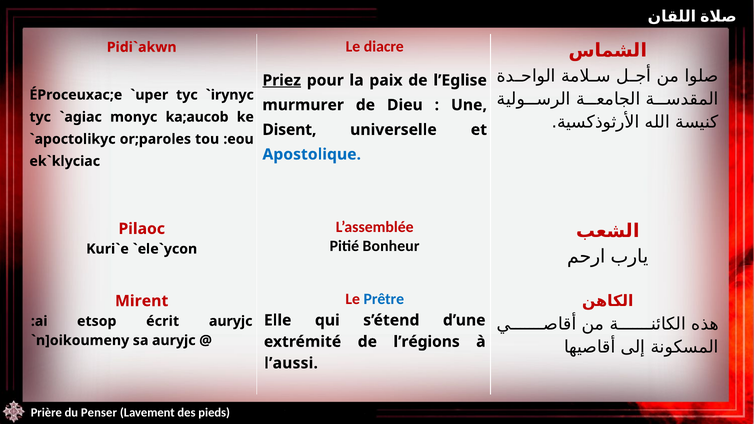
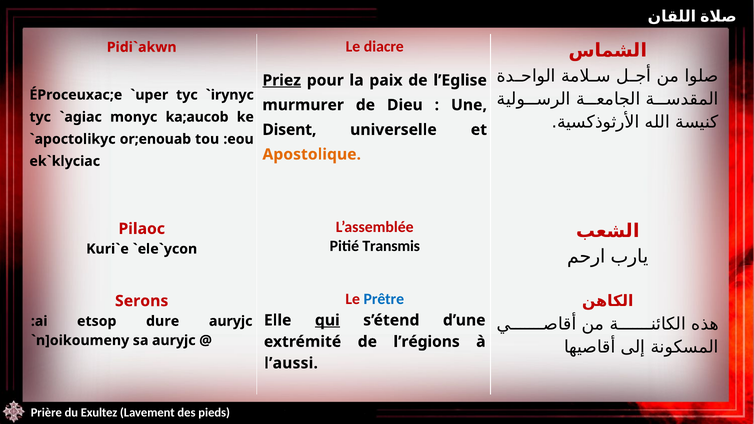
or;paroles: or;paroles -> or;enouab
Apostolique colour: blue -> orange
Bonheur: Bonheur -> Transmis
Mirent: Mirent -> Serons
qui underline: none -> present
écrit: écrit -> dure
Penser: Penser -> Exultez
